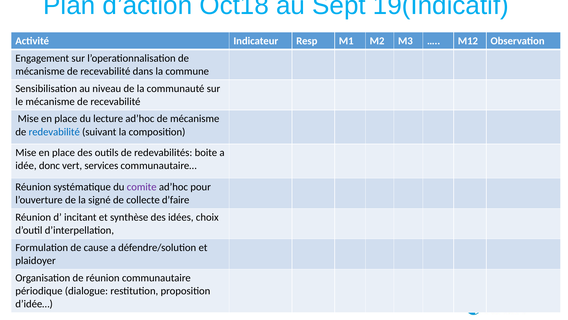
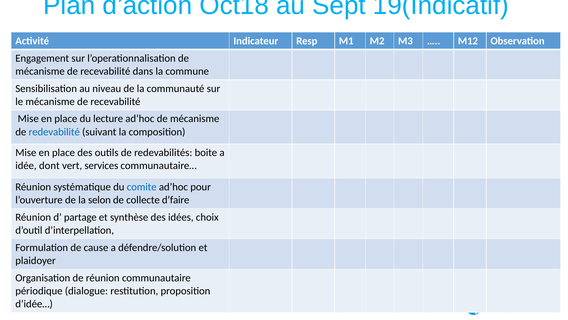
donc: donc -> dont
comite colour: purple -> blue
signé: signé -> selon
incitant: incitant -> partage
